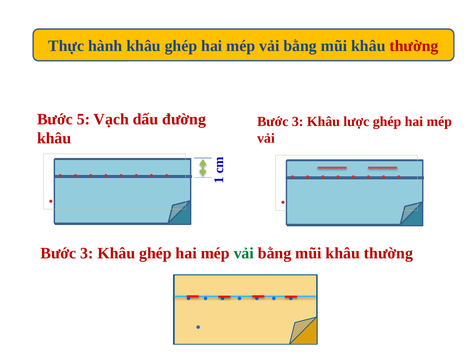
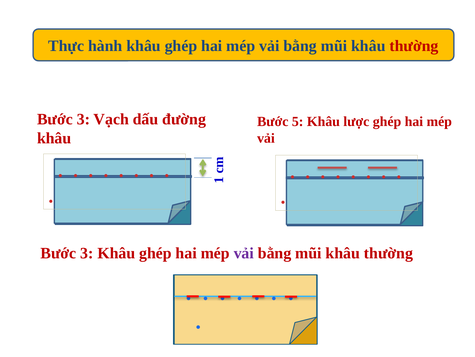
5 at (83, 119): 5 -> 3
3 at (298, 121): 3 -> 5
vải at (244, 253) colour: green -> purple
